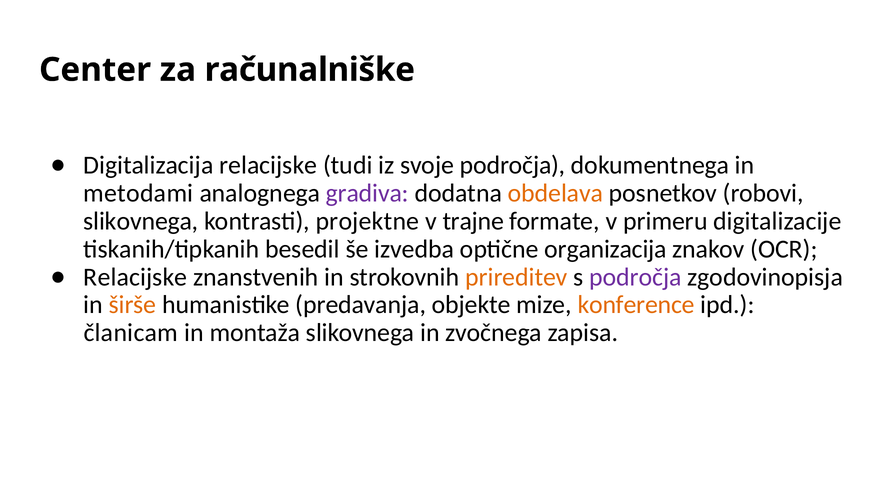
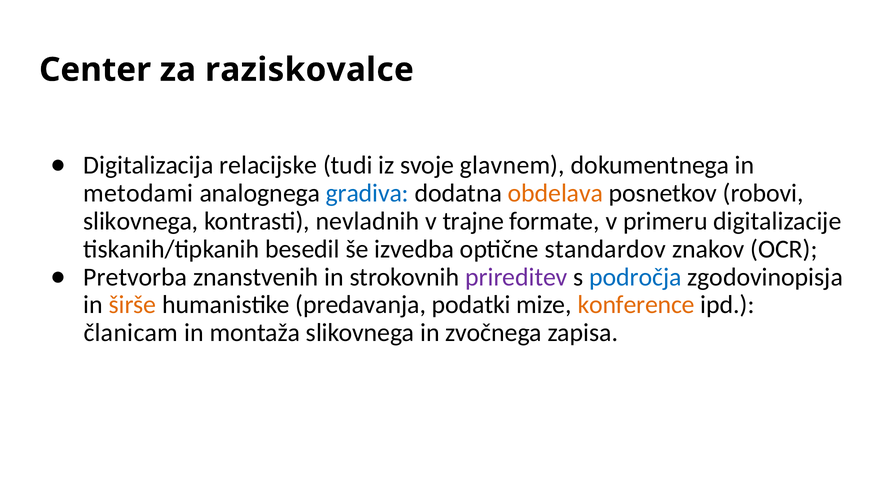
računalniške: računalniške -> raziskovalce
svoje področja: področja -> glavnem
gradiva colour: purple -> blue
projektne: projektne -> nevladnih
organizacija: organizacija -> standardov
Relacijske at (135, 277): Relacijske -> Pretvorba
prireditev colour: orange -> purple
področja at (635, 277) colour: purple -> blue
objekte: objekte -> podatki
